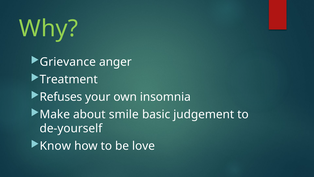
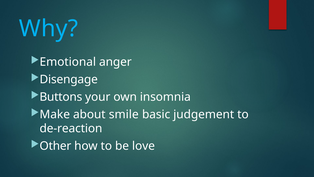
Why colour: light green -> light blue
Grievance: Grievance -> Emotional
Treatment: Treatment -> Disengage
Refuses: Refuses -> Buttons
de-yourself: de-yourself -> de-reaction
Know: Know -> Other
